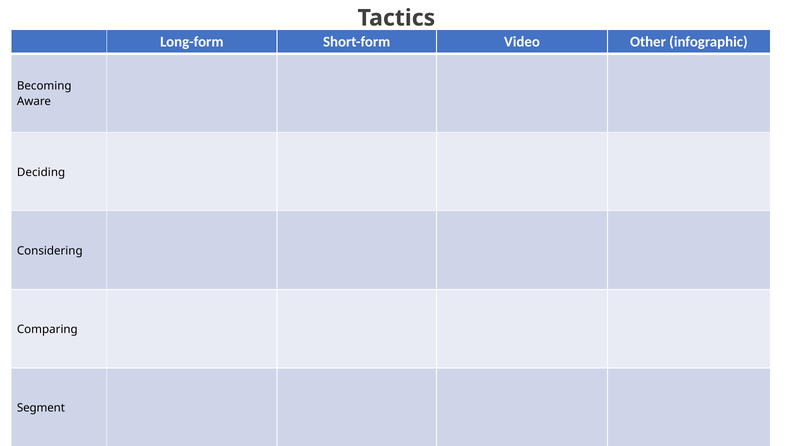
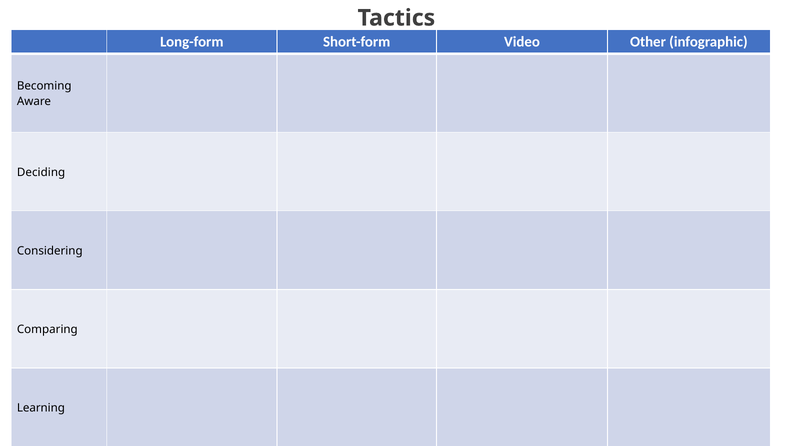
Segment: Segment -> Learning
